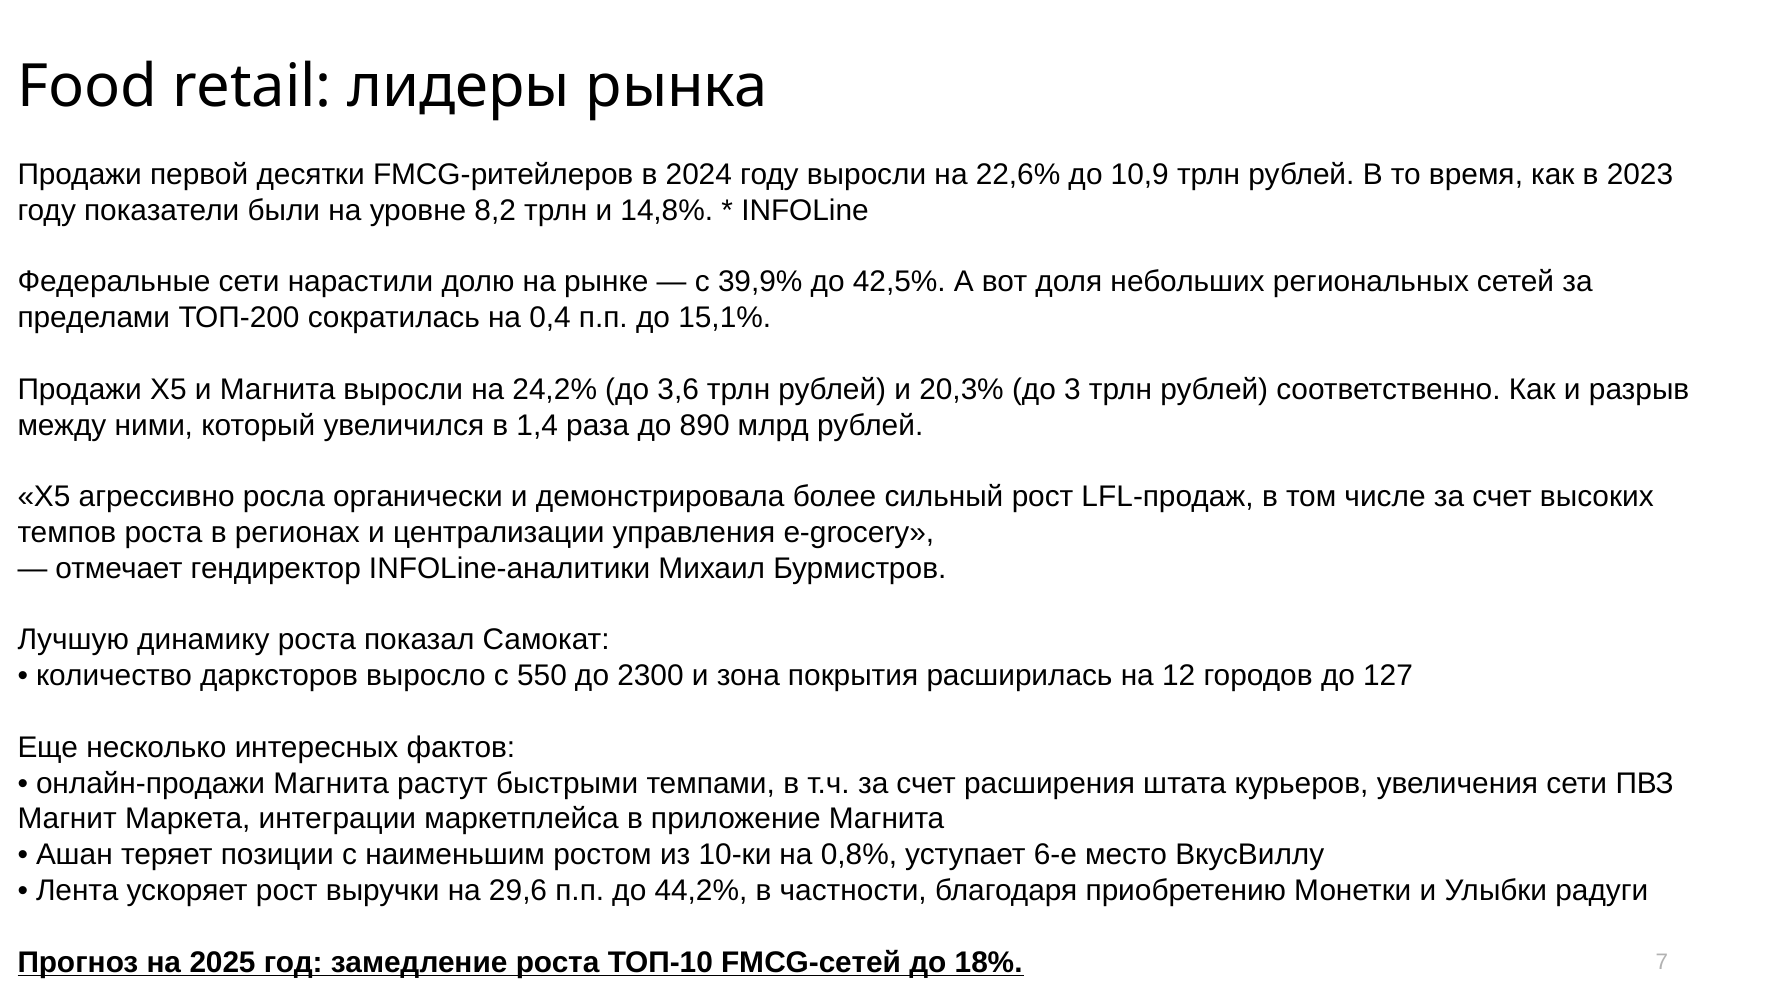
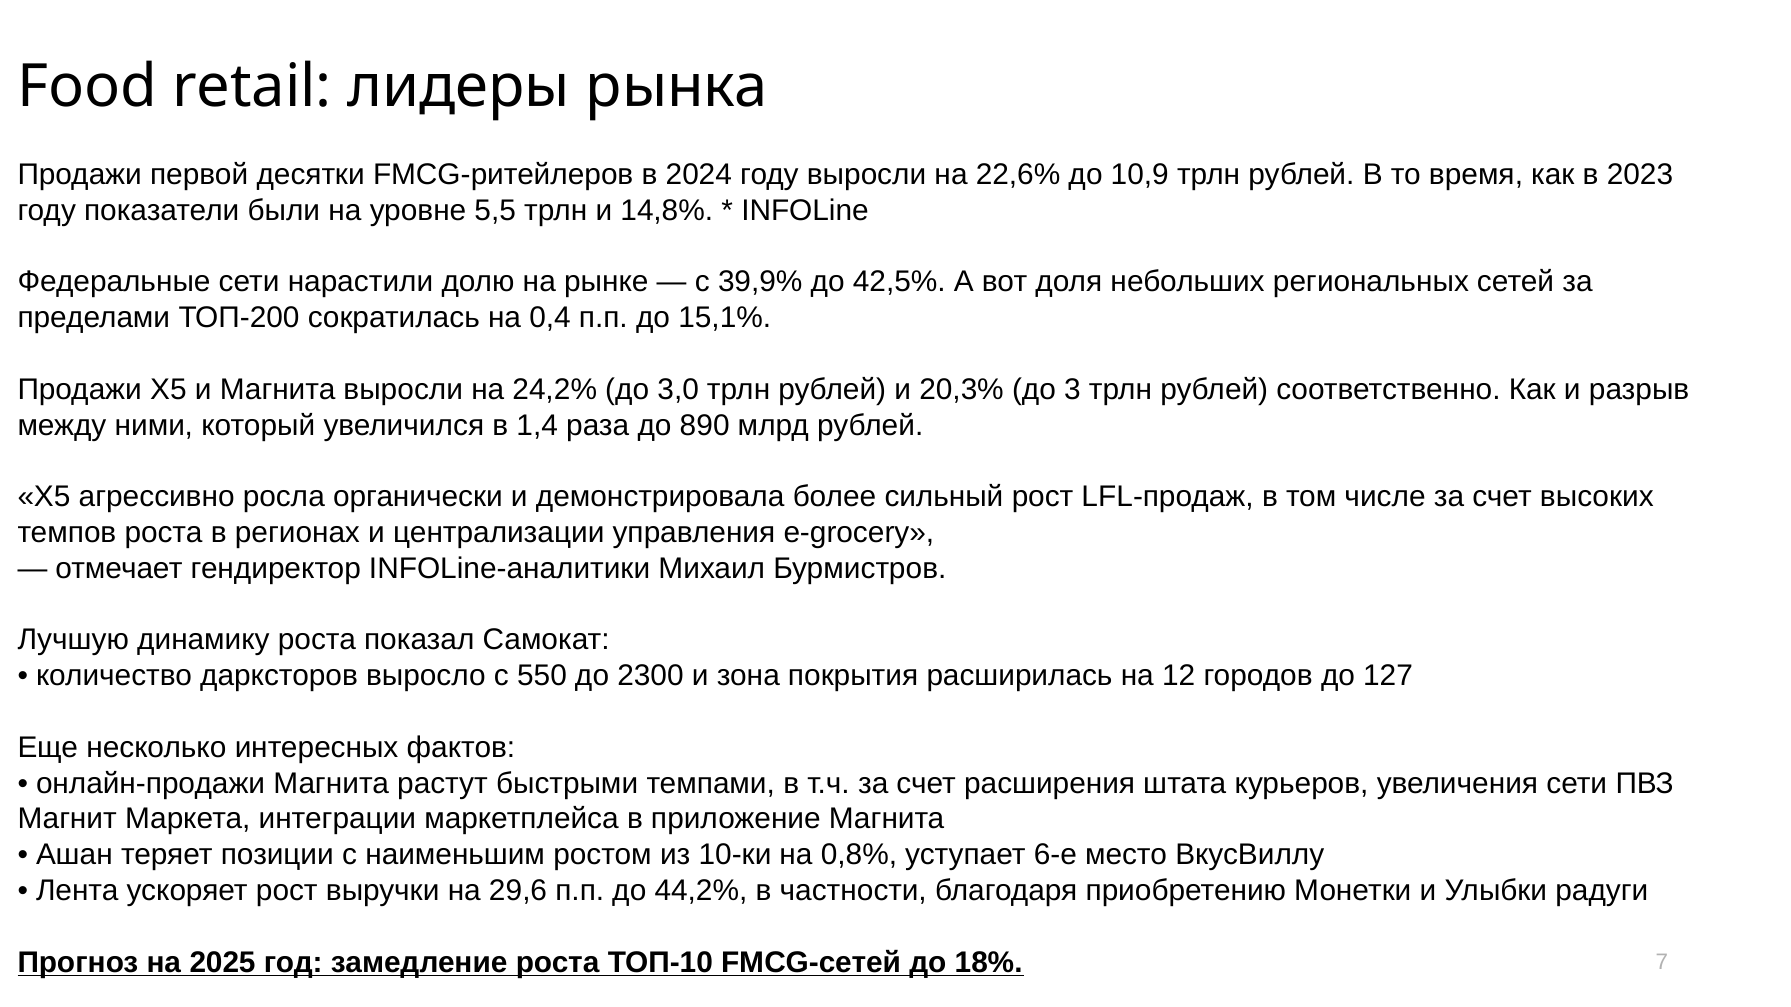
8,2: 8,2 -> 5,5
3,6: 3,6 -> 3,0
